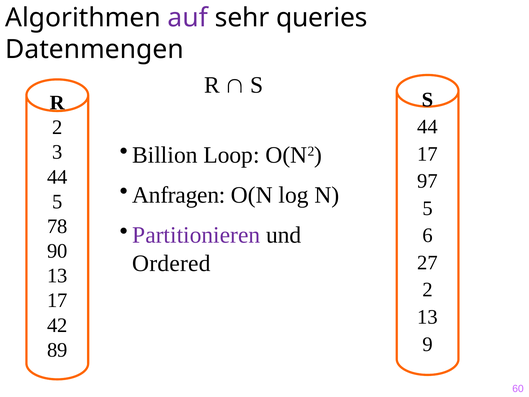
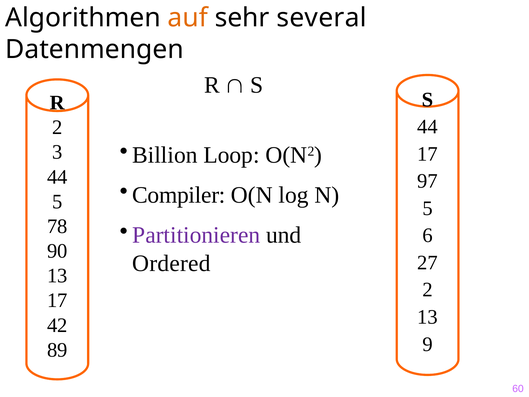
auf colour: purple -> orange
queries: queries -> several
Anfragen: Anfragen -> Compiler
